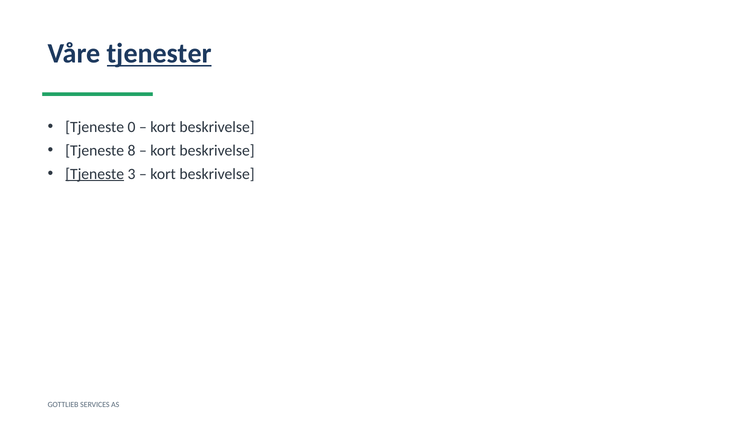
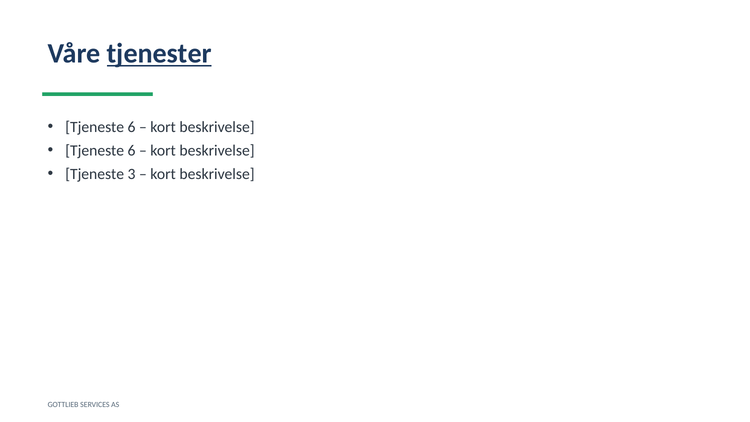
0 at (131, 127): 0 -> 6
8 at (131, 150): 8 -> 6
Tjeneste at (95, 174) underline: present -> none
